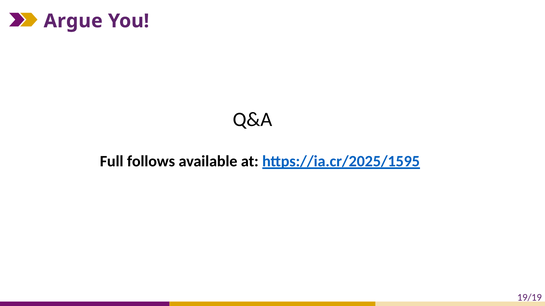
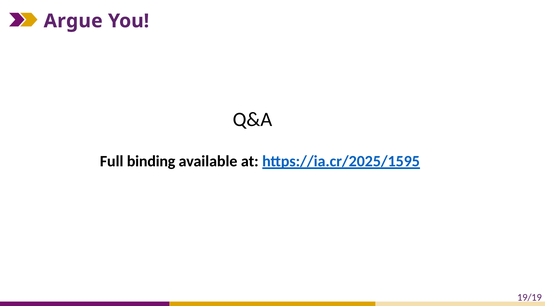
follows: follows -> binding
